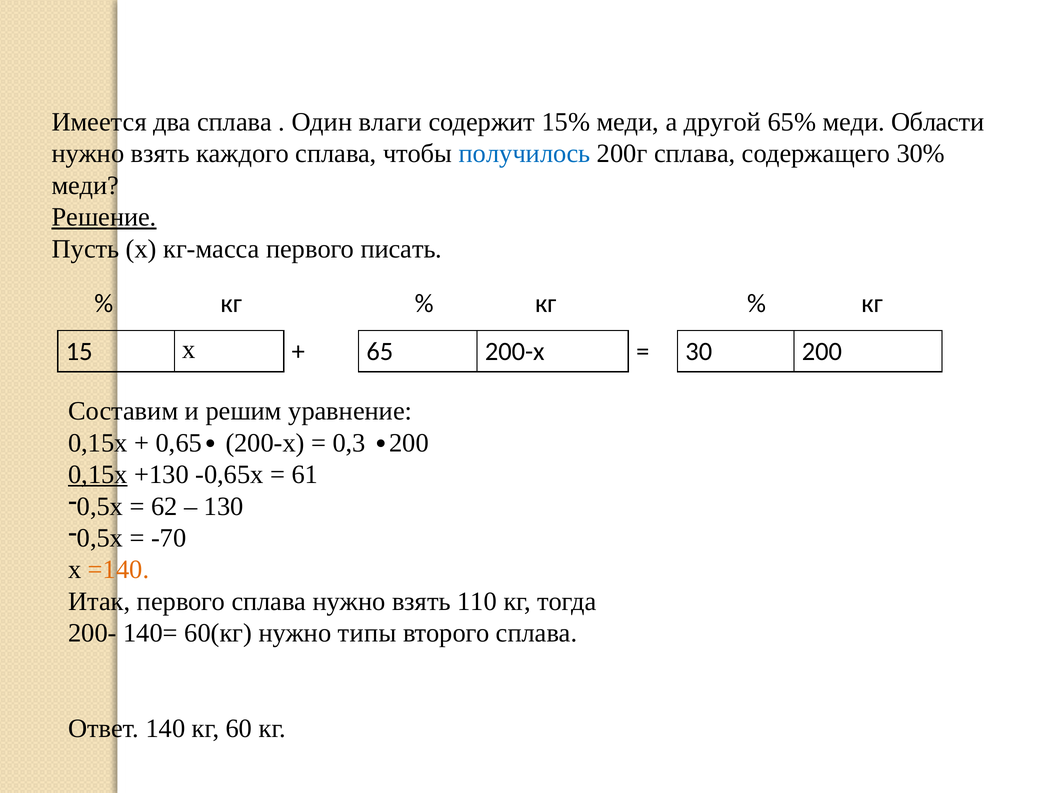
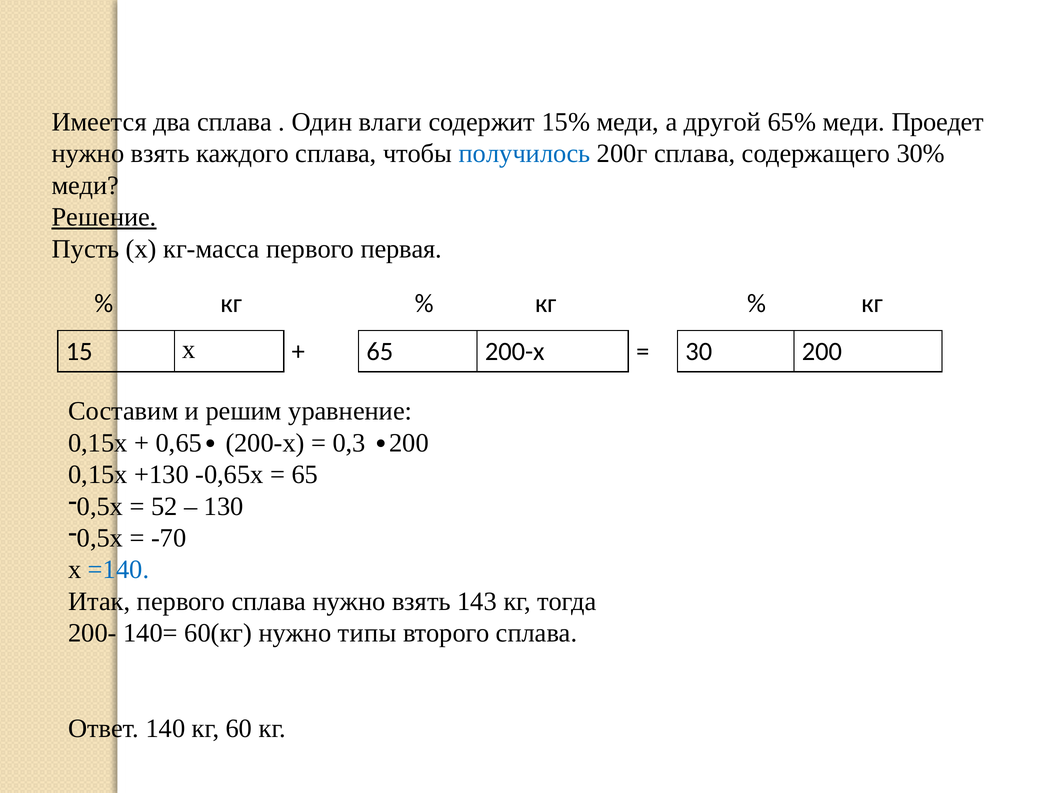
Области: Области -> Проедет
писать: писать -> первая
0,15х at (98, 475) underline: present -> none
61 at (305, 475): 61 -> 65
62: 62 -> 52
=140 colour: orange -> blue
110: 110 -> 143
